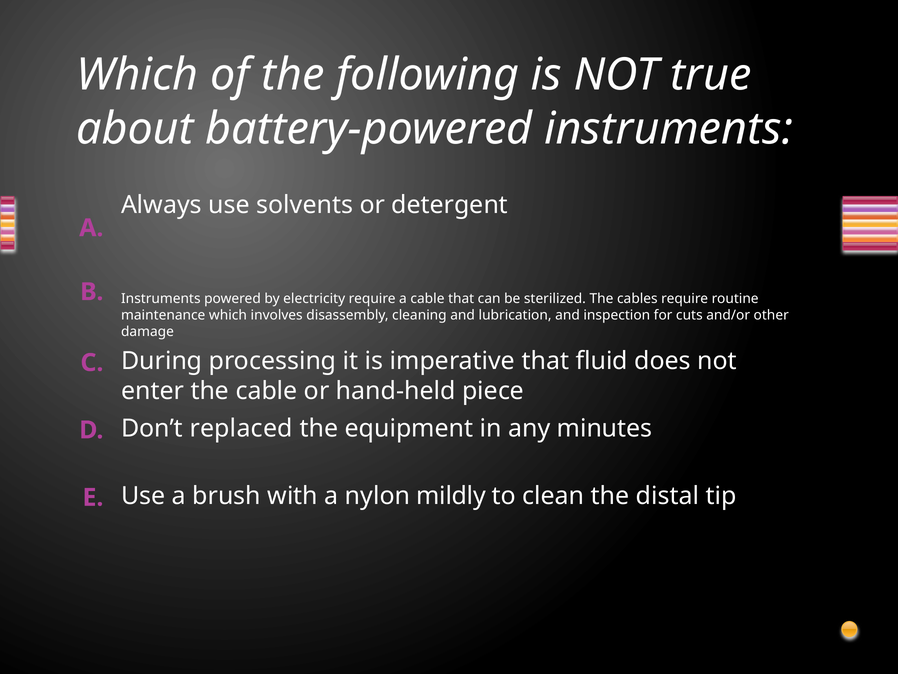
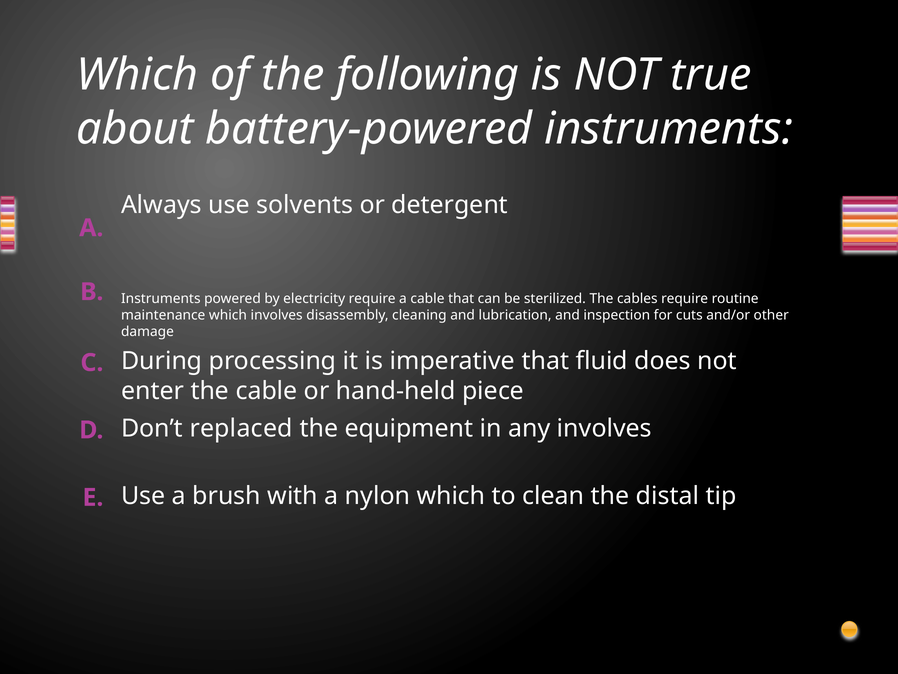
any minutes: minutes -> involves
nylon mildly: mildly -> which
